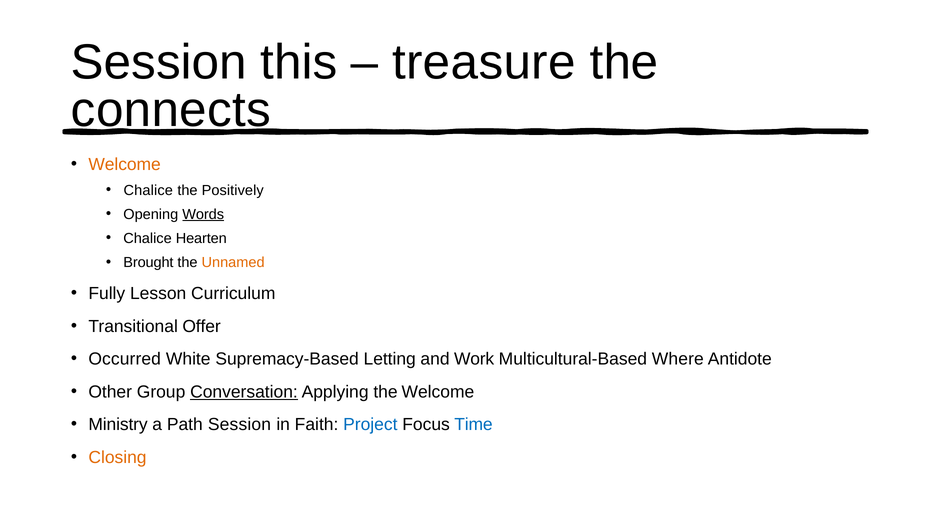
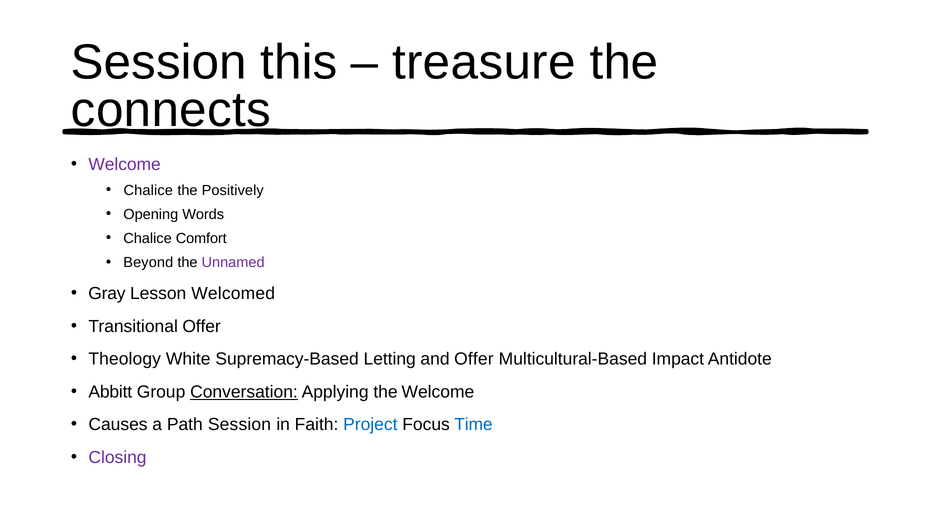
Welcome at (125, 165) colour: orange -> purple
Words underline: present -> none
Hearten: Hearten -> Comfort
Brought: Brought -> Beyond
Unnamed colour: orange -> purple
Fully: Fully -> Gray
Curriculum: Curriculum -> Welcomed
Occurred: Occurred -> Theology
and Work: Work -> Offer
Where: Where -> Impact
Other: Other -> Abbitt
Ministry: Ministry -> Causes
Closing colour: orange -> purple
